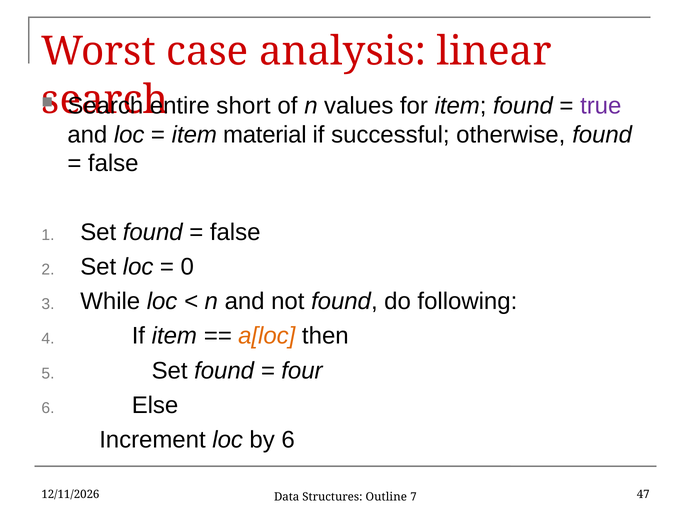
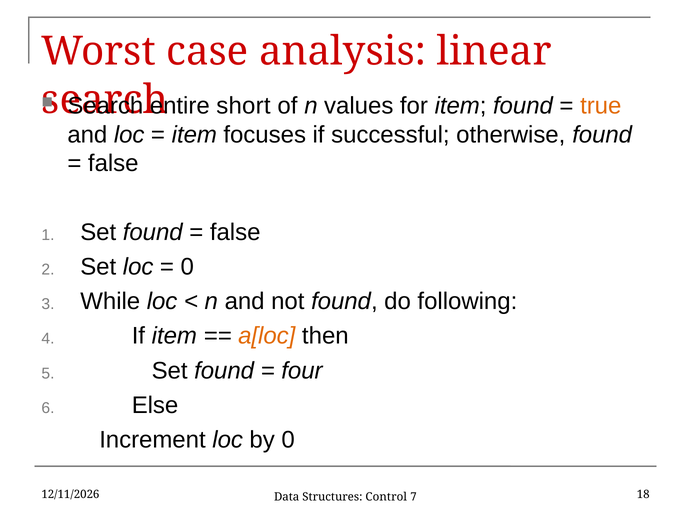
true colour: purple -> orange
material: material -> focuses
by 6: 6 -> 0
47: 47 -> 18
Outline: Outline -> Control
